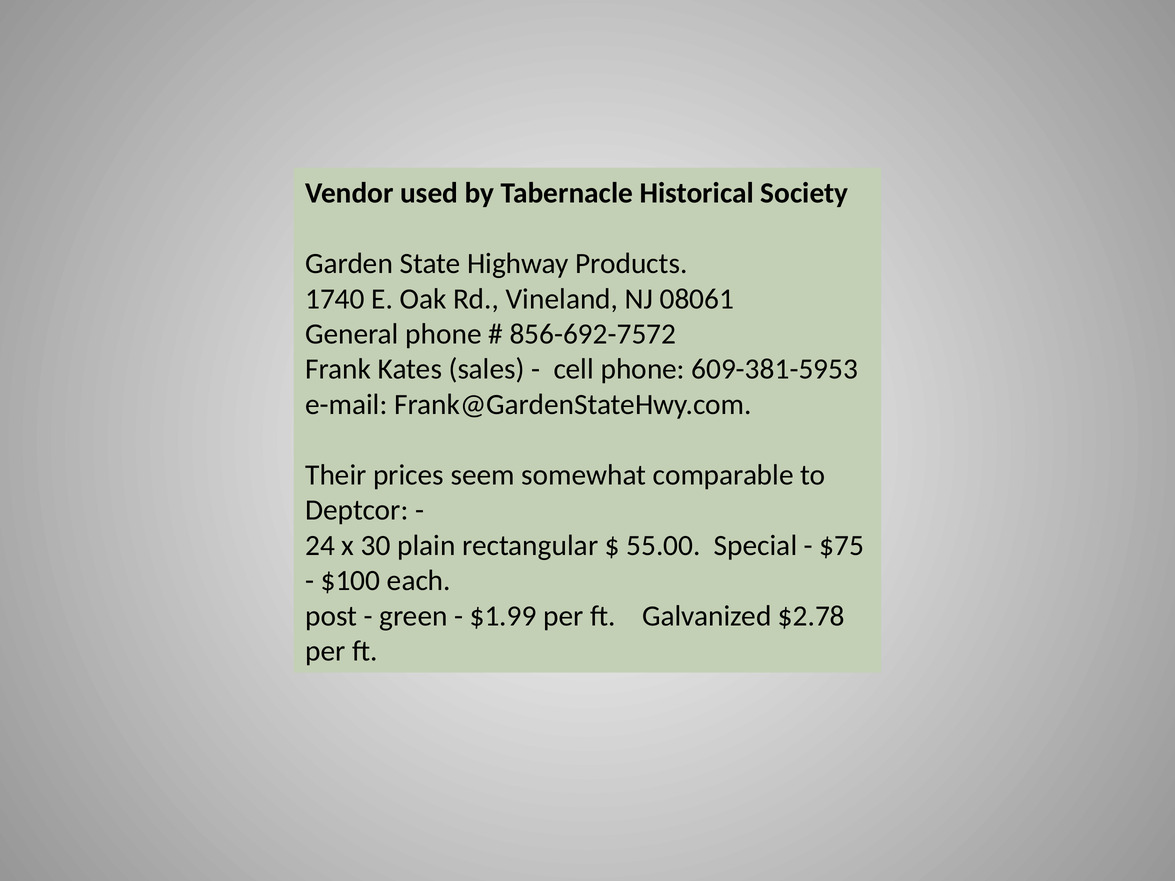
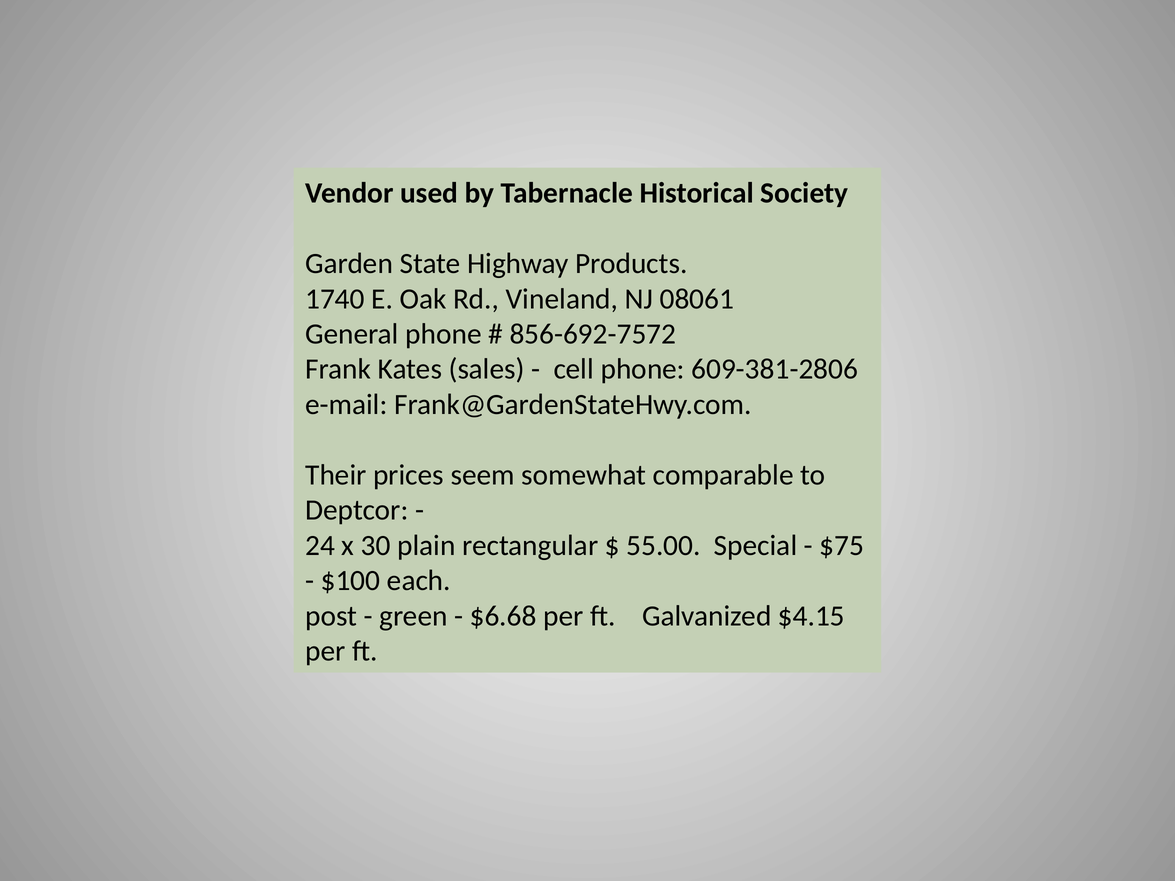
609-381-5953: 609-381-5953 -> 609-381-2806
$1.99: $1.99 -> $6.68
$2.78: $2.78 -> $4.15
